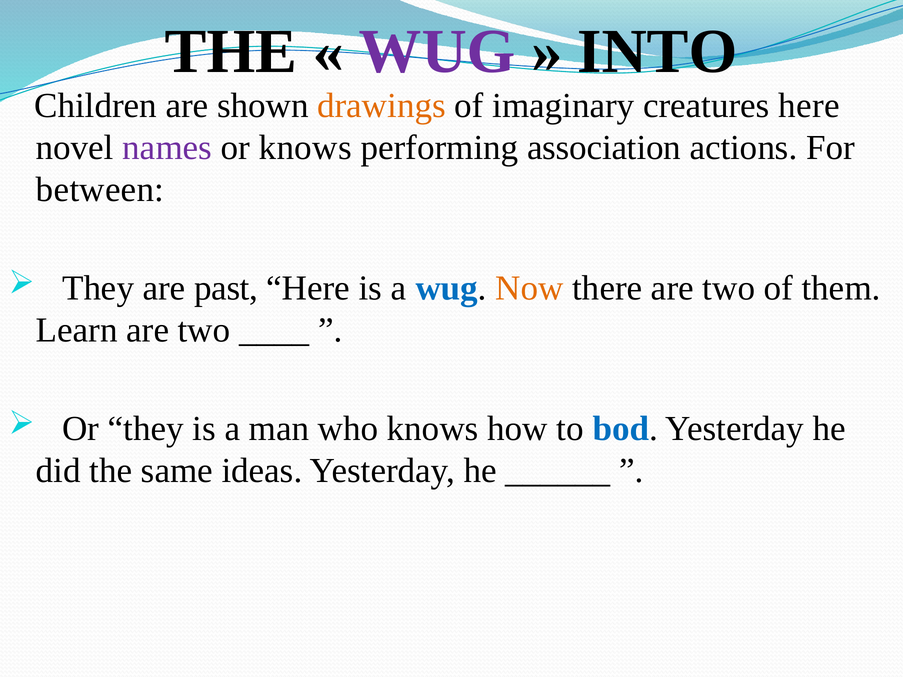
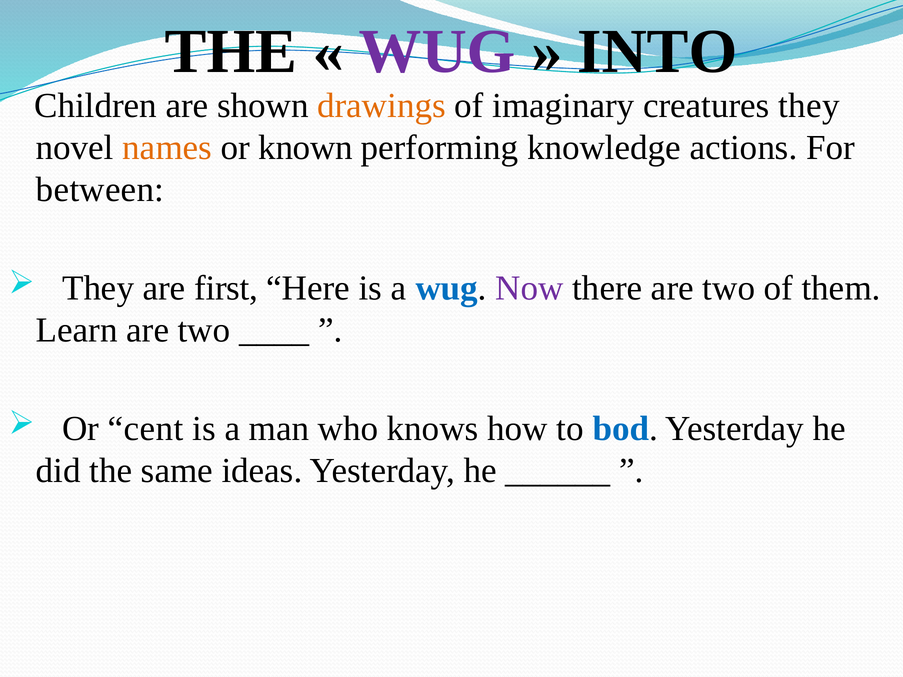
creatures here: here -> they
names colour: purple -> orange
or knows: knows -> known
association: association -> knowledge
past: past -> first
Now colour: orange -> purple
Or they: they -> cent
